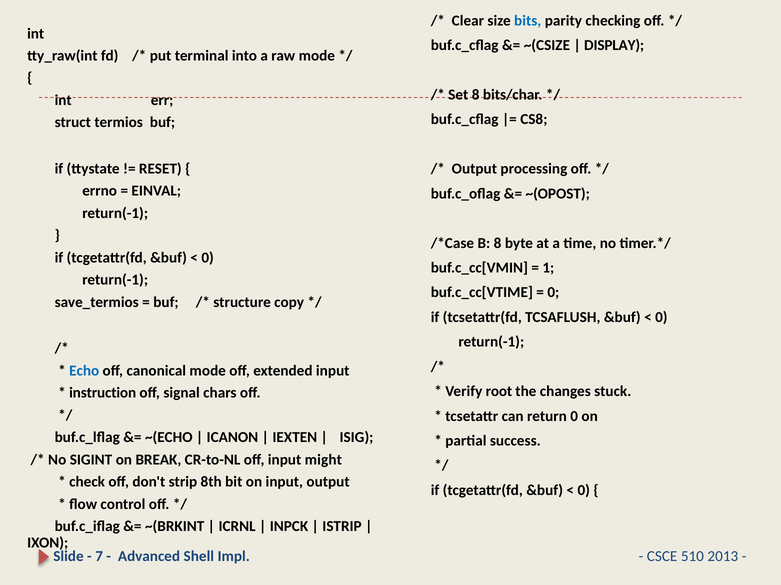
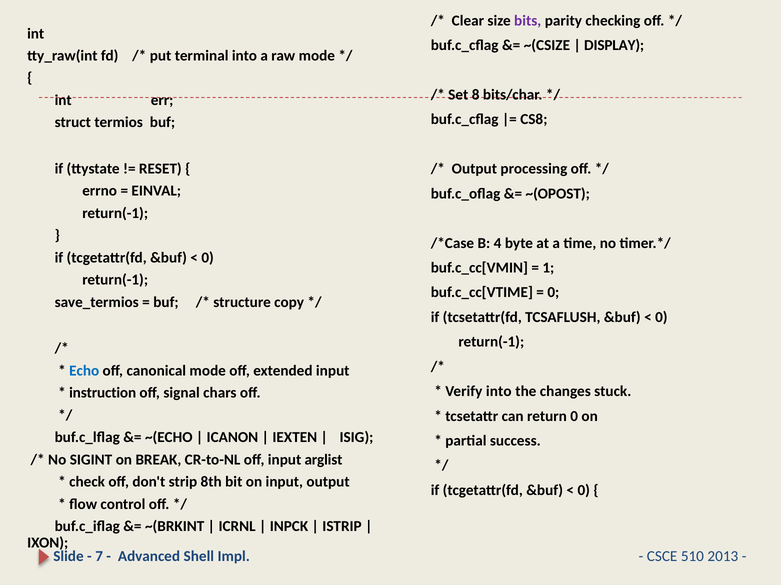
bits colour: blue -> purple
B 8: 8 -> 4
Verify root: root -> into
might: might -> arglist
